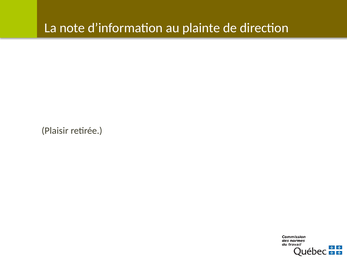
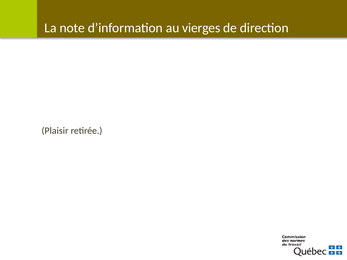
plainte: plainte -> vierges
